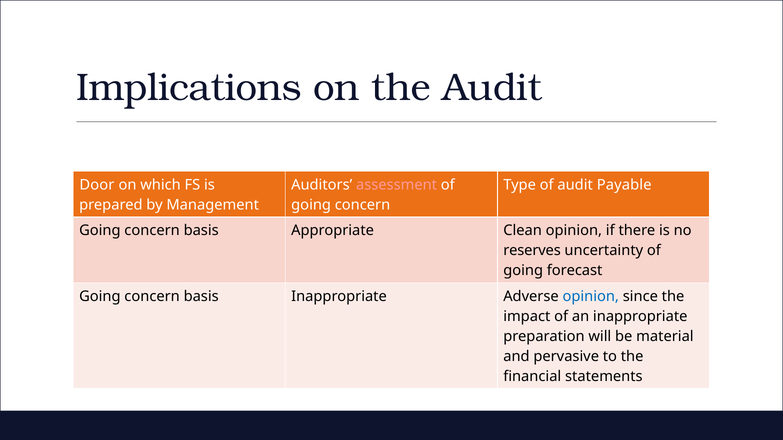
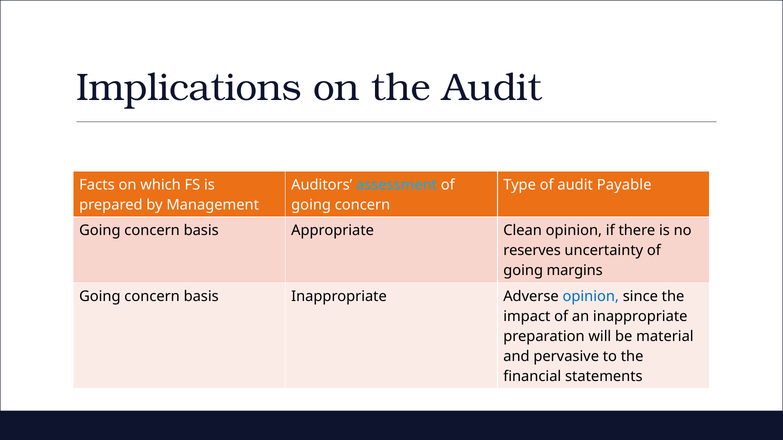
Door: Door -> Facts
assessment colour: pink -> light blue
forecast: forecast -> margins
